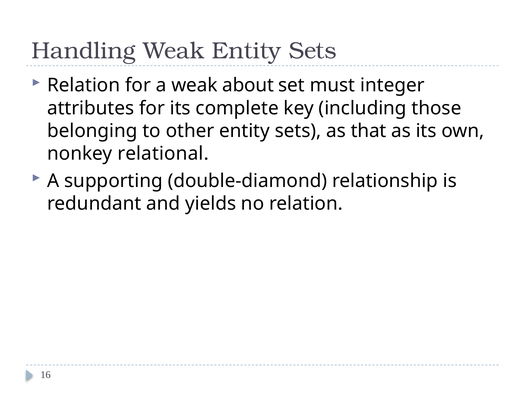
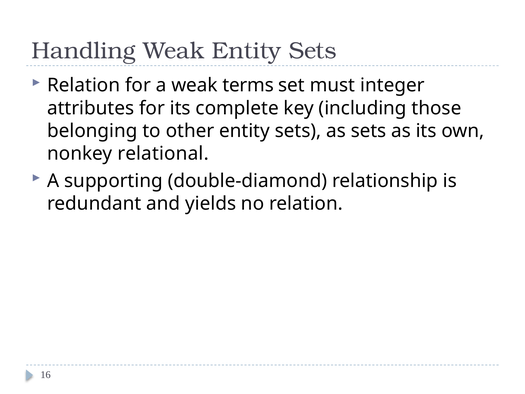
about: about -> terms
as that: that -> sets
